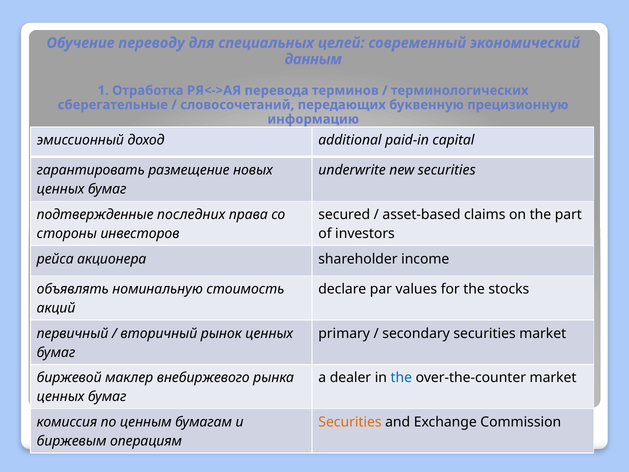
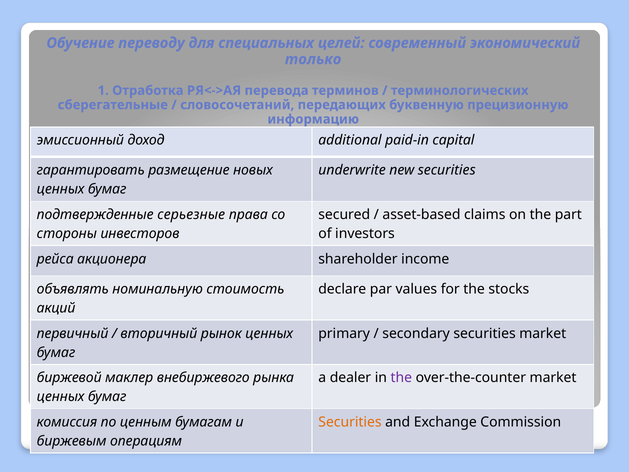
данным: данным -> только
последних: последних -> серьезные
the at (401, 378) colour: blue -> purple
